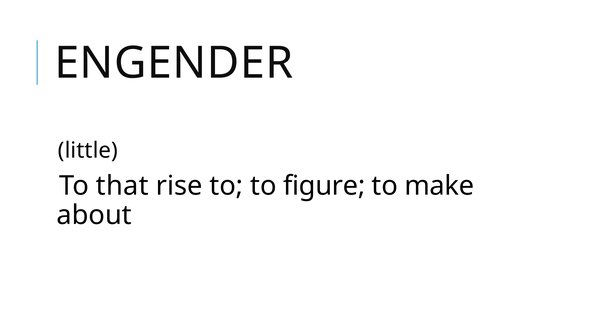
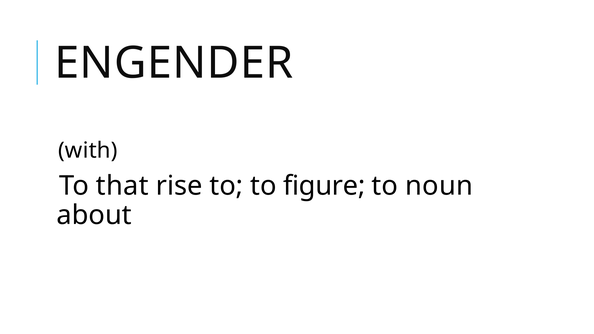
little: little -> with
make: make -> noun
